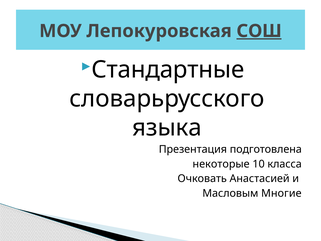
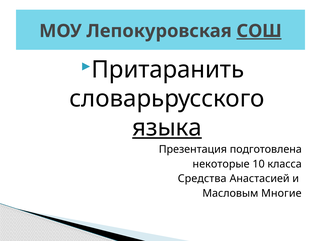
Стандартные: Стандартные -> Притаранить
языка underline: none -> present
Очковать: Очковать -> Средства
